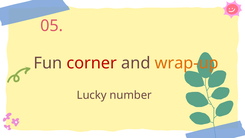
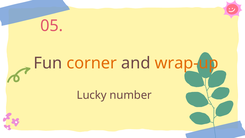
corner colour: red -> orange
